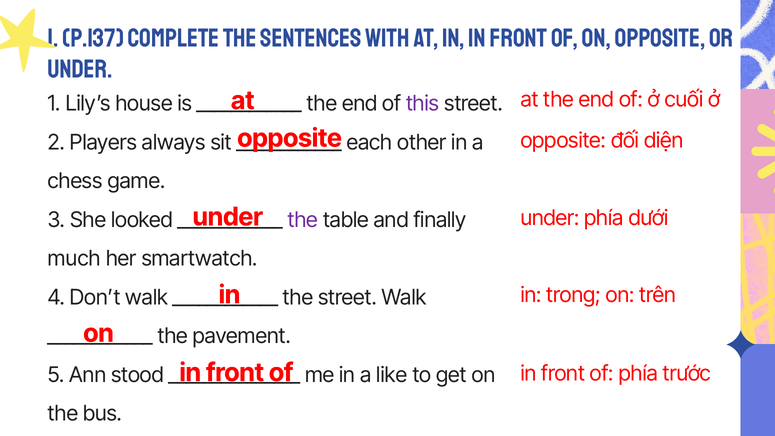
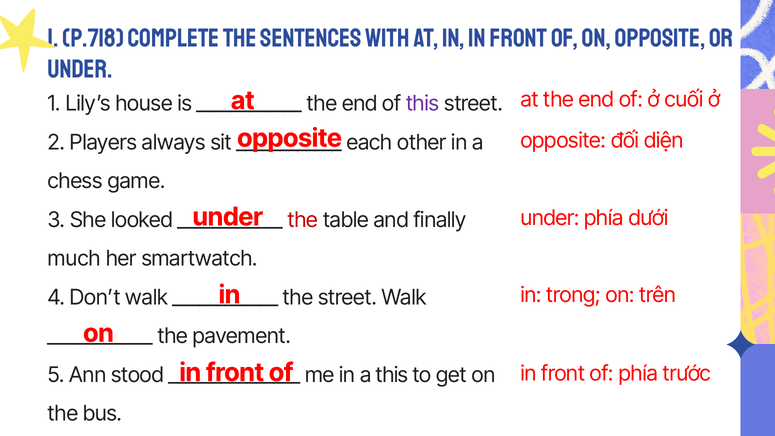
p.137: p.137 -> p.718
the at (303, 220) colour: purple -> red
a like: like -> this
